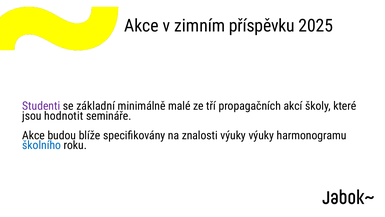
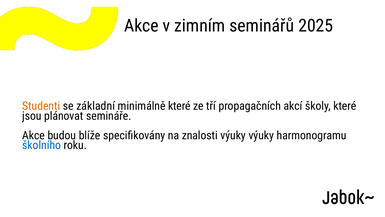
příspěvku: příspěvku -> seminářů
Studenti colour: purple -> orange
minimálně malé: malé -> které
hodnotit: hodnotit -> plánovat
